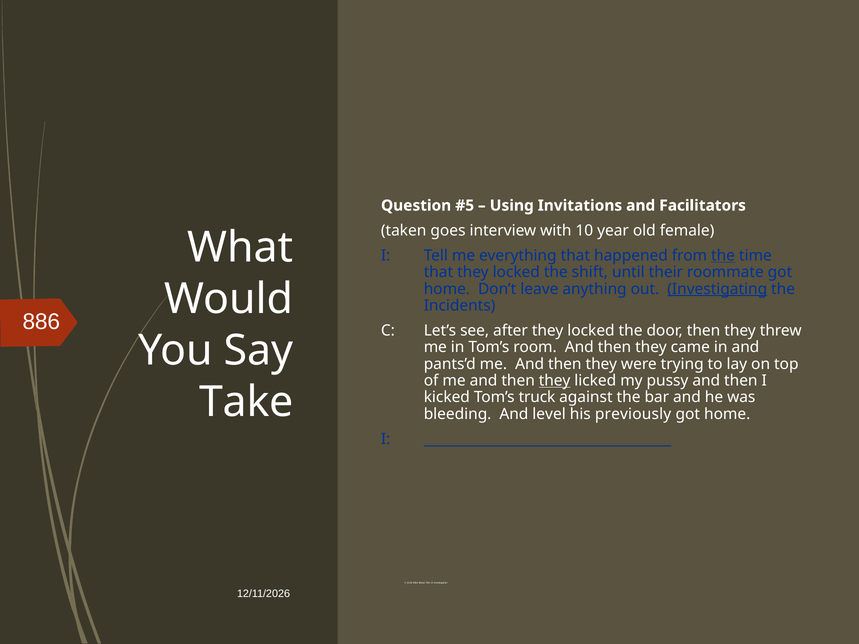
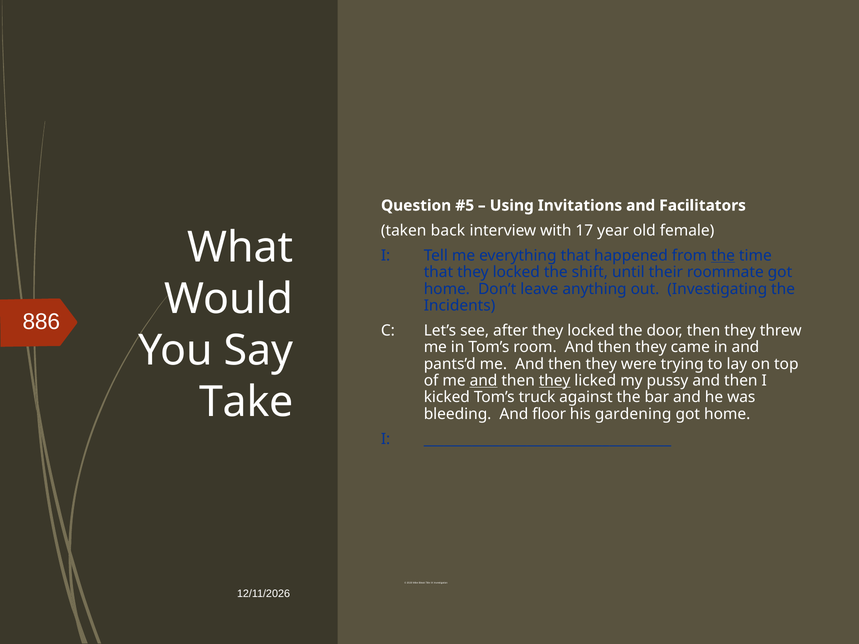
goes: goes -> back
10: 10 -> 17
Investigating underline: present -> none
and at (484, 381) underline: none -> present
level: level -> floor
previously: previously -> gardening
